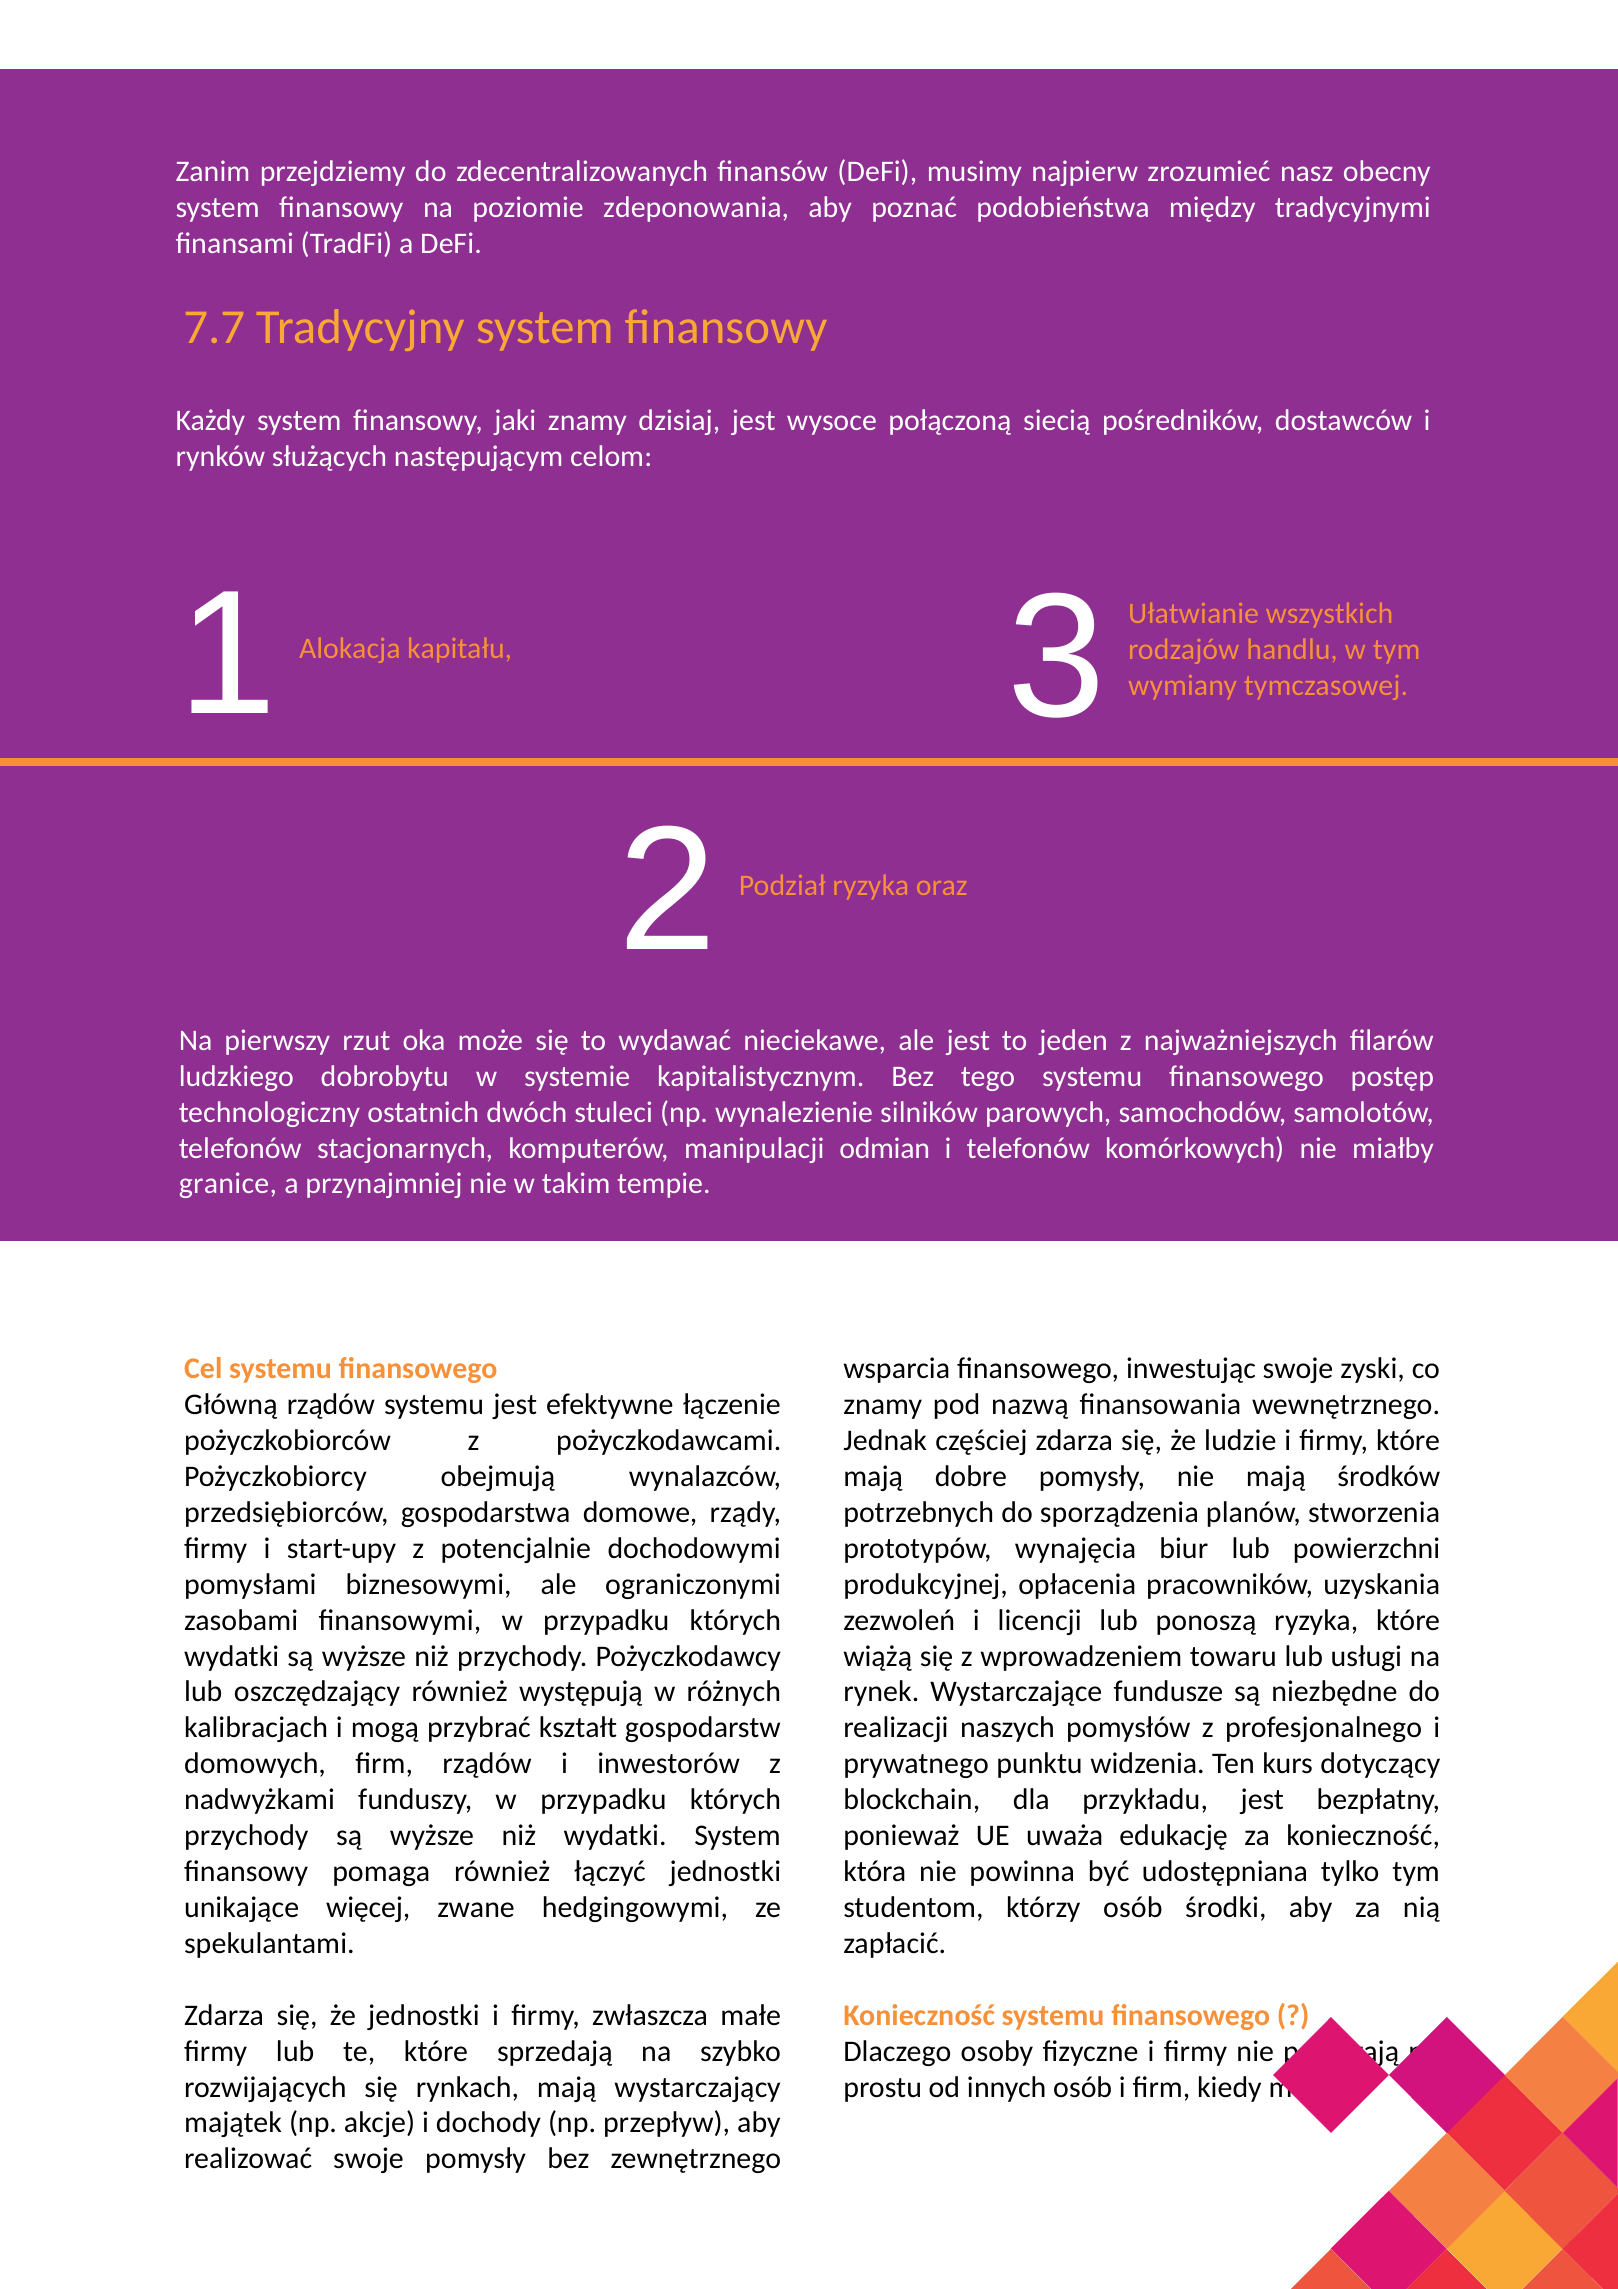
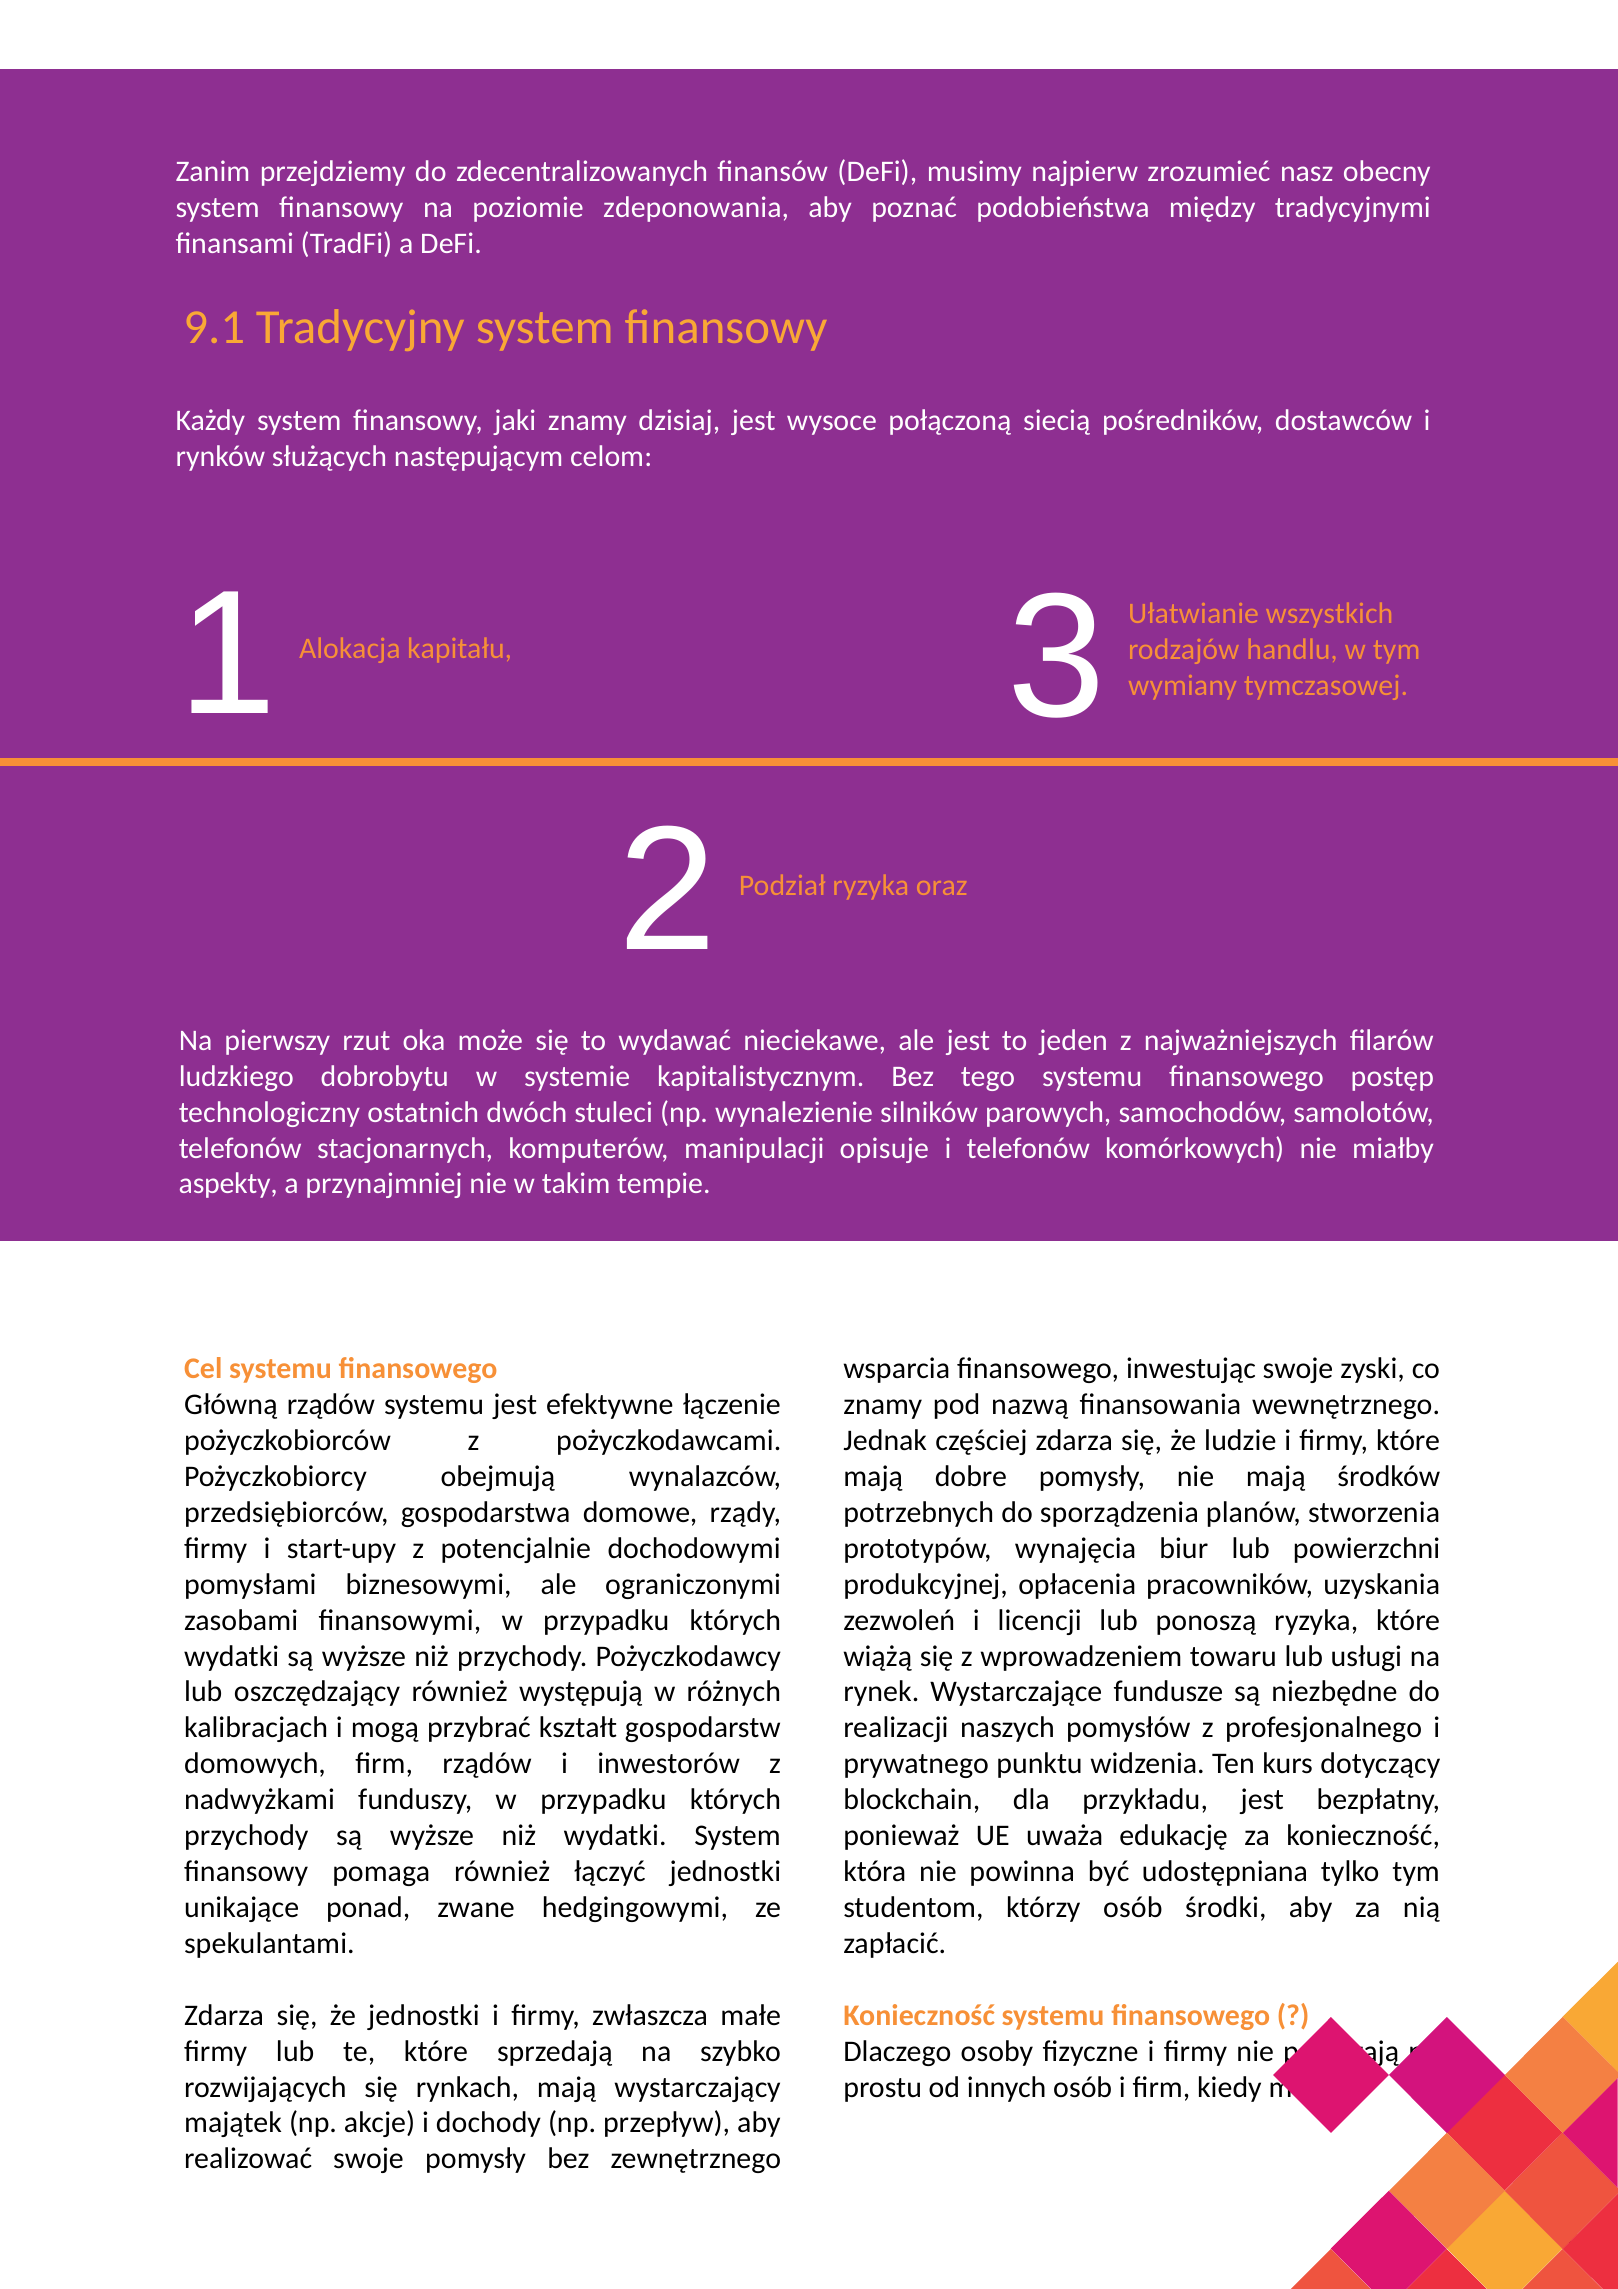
7.7: 7.7 -> 9.1
odmian: odmian -> opisuje
granice: granice -> aspekty
więcej: więcej -> ponad
